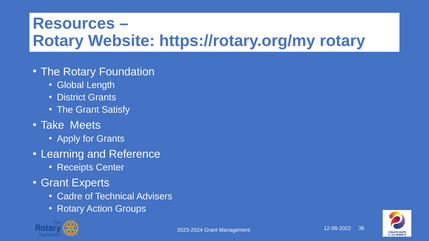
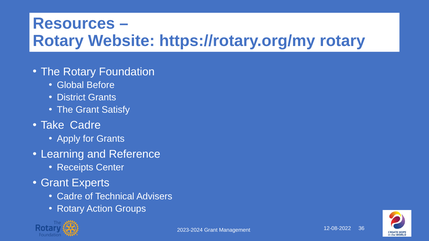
Length: Length -> Before
Take Meets: Meets -> Cadre
